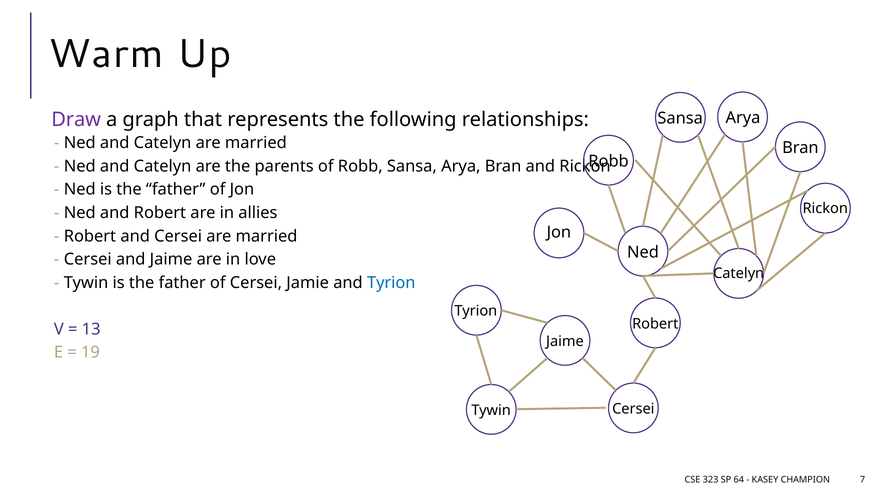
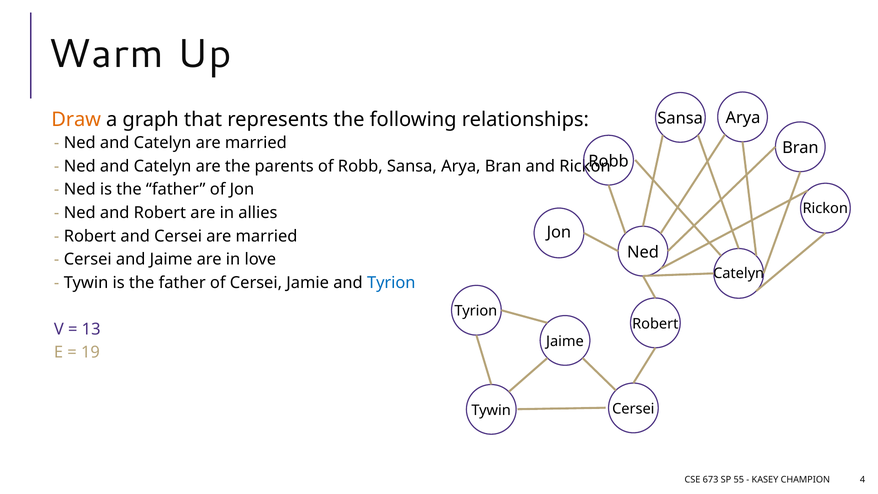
Draw colour: purple -> orange
323: 323 -> 673
64: 64 -> 55
7: 7 -> 4
